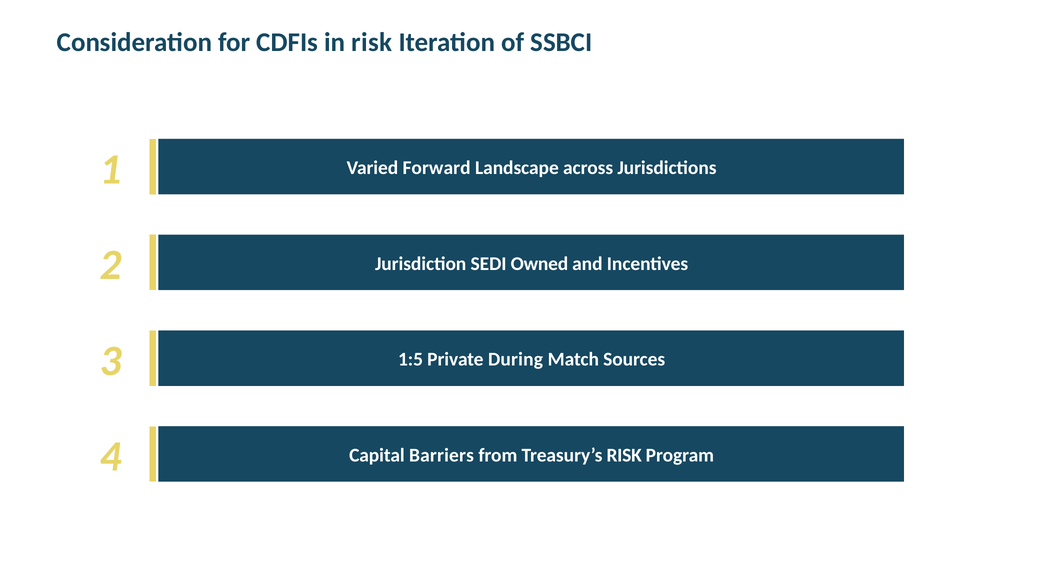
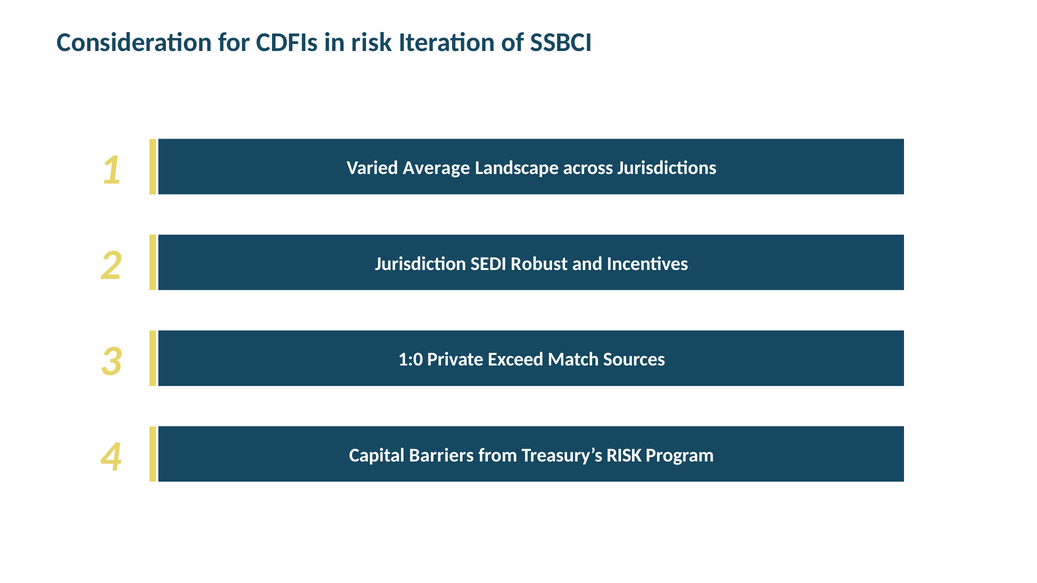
Forward: Forward -> Average
Owned: Owned -> Robust
1:5: 1:5 -> 1:0
During: During -> Exceed
